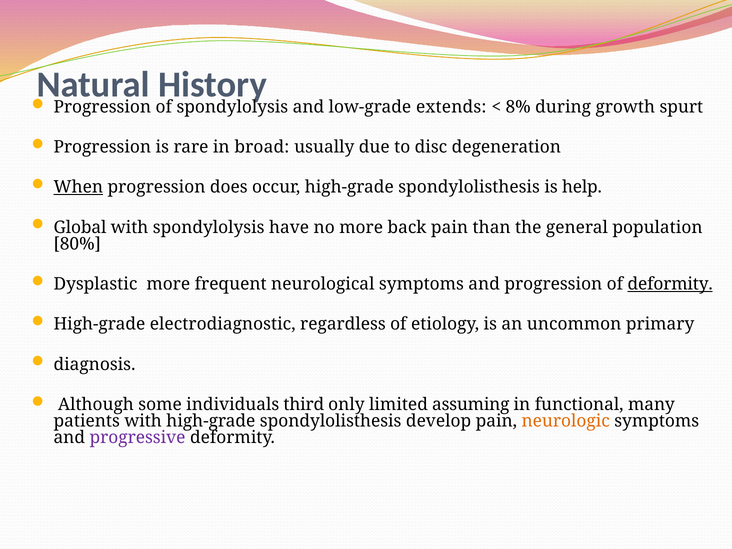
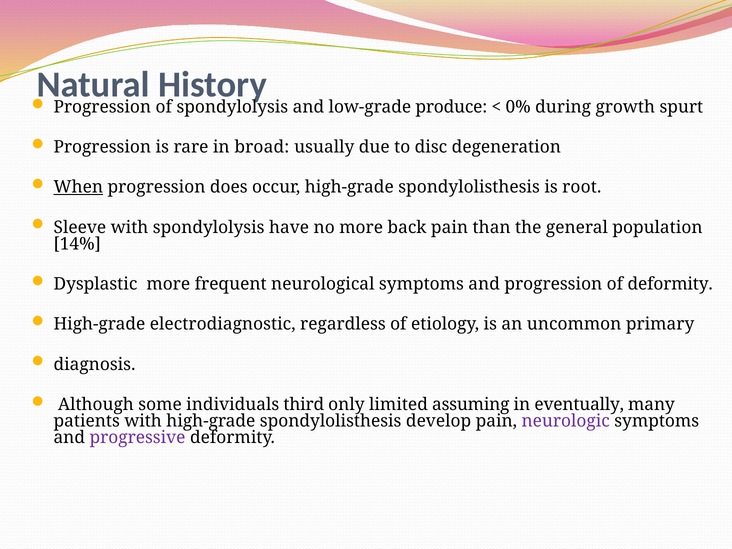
extends: extends -> produce
8%: 8% -> 0%
help: help -> root
Global: Global -> Sleeve
80%: 80% -> 14%
deformity at (670, 284) underline: present -> none
functional: functional -> eventually
neurologic colour: orange -> purple
